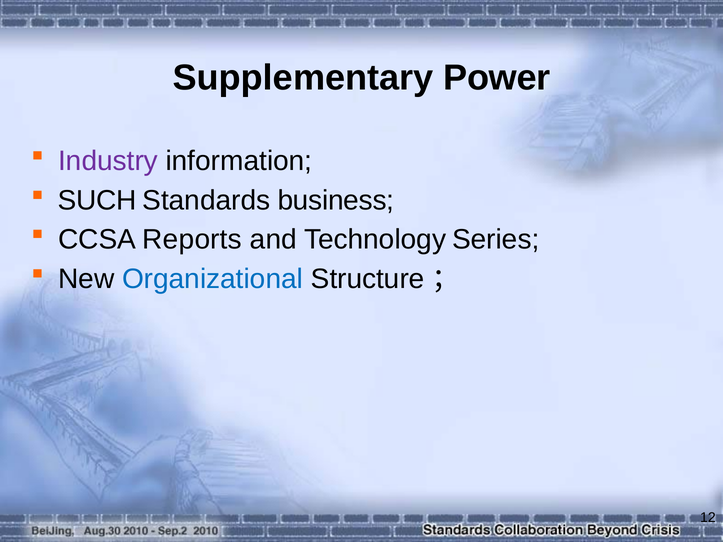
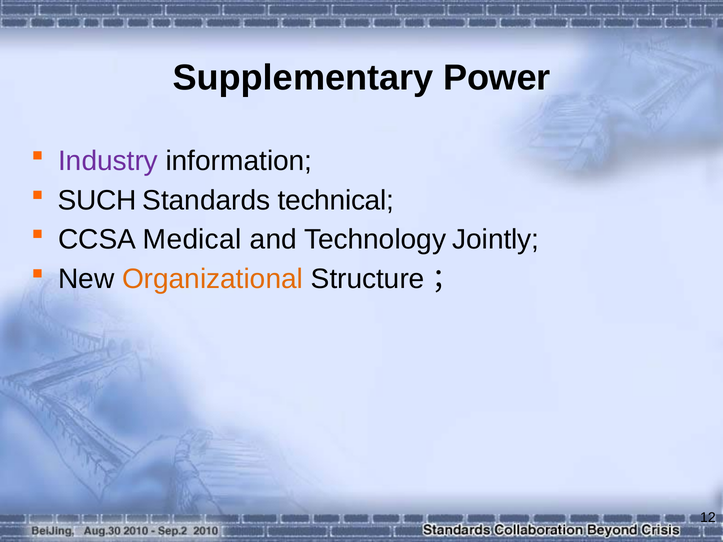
business: business -> technical
Reports: Reports -> Medical
Series: Series -> Jointly
Organizational colour: blue -> orange
